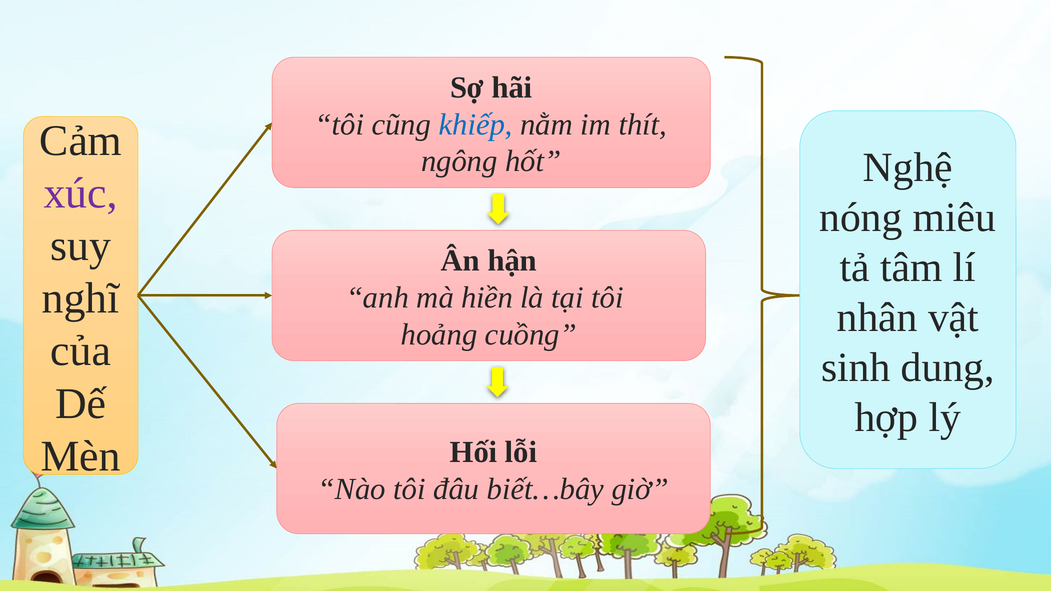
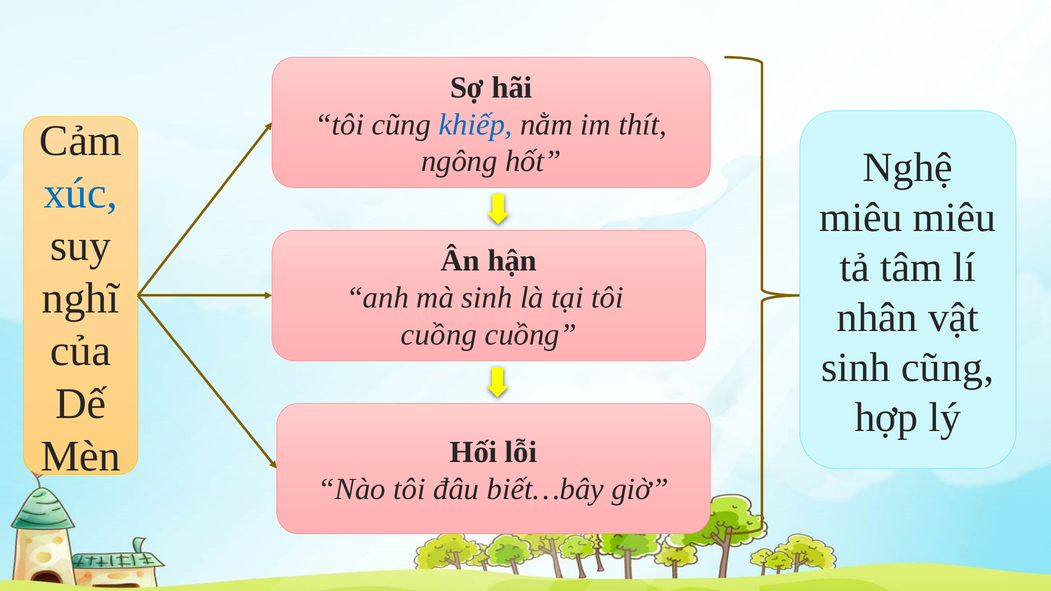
xúc colour: purple -> blue
nóng at (861, 218): nóng -> miêu
mà hiền: hiền -> sinh
hoảng at (439, 335): hoảng -> cuồng
sinh dung: dung -> cũng
